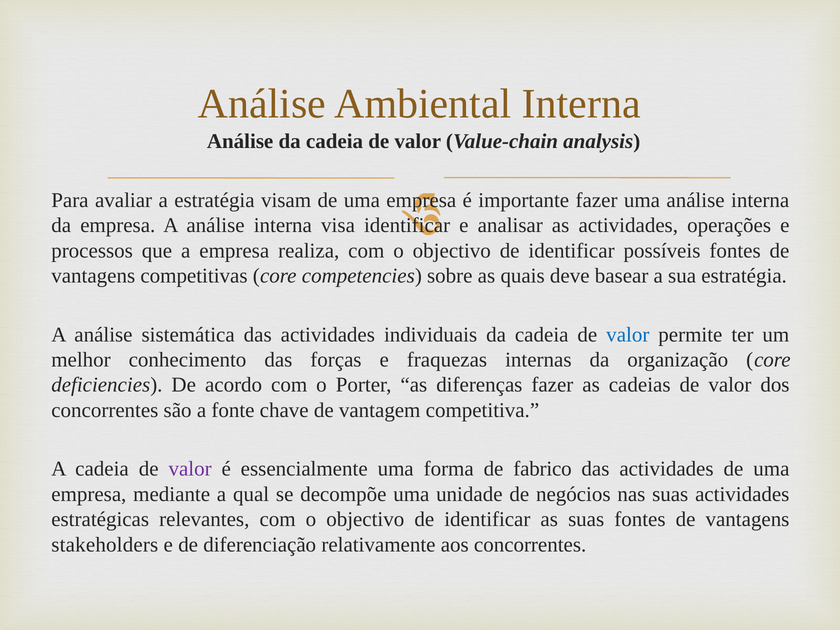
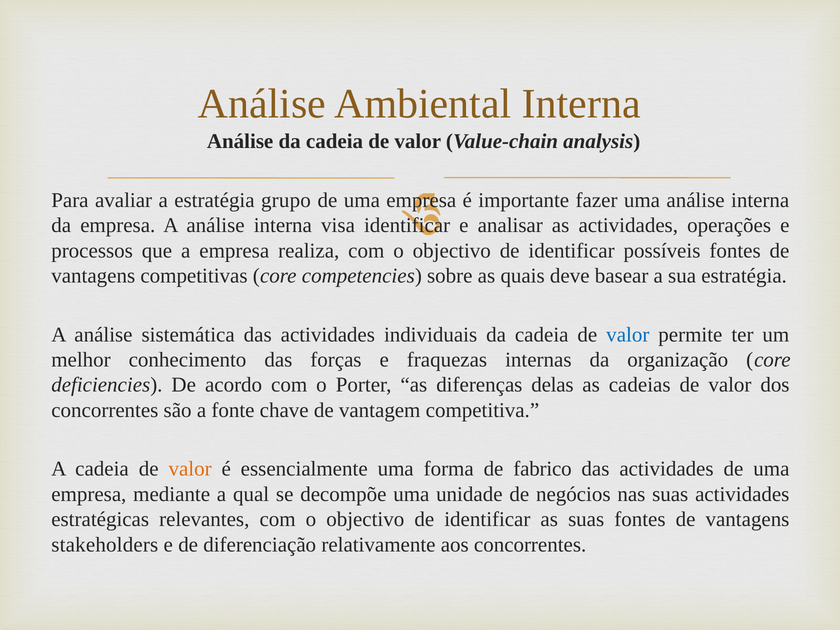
visam: visam -> grupo
diferenças fazer: fazer -> delas
valor at (190, 469) colour: purple -> orange
